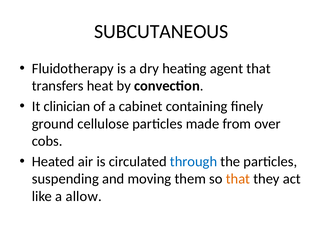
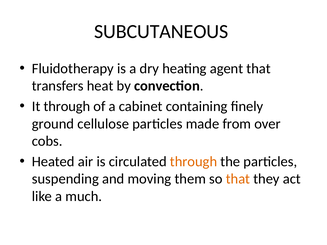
It clinician: clinician -> through
through at (194, 162) colour: blue -> orange
allow: allow -> much
